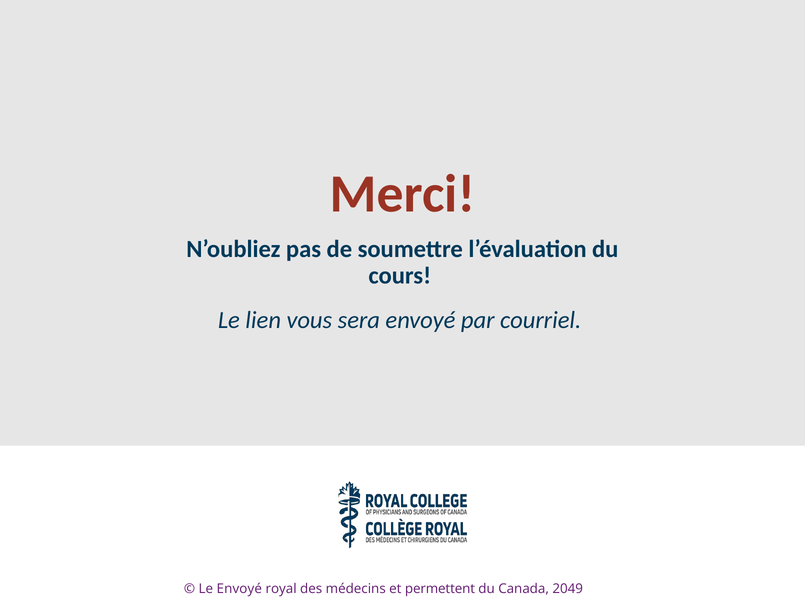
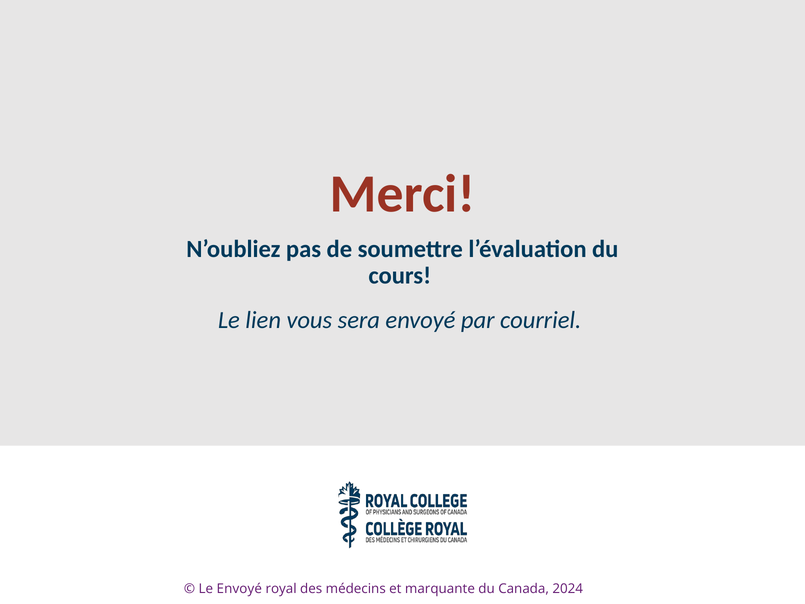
permettent: permettent -> marquante
2049: 2049 -> 2024
